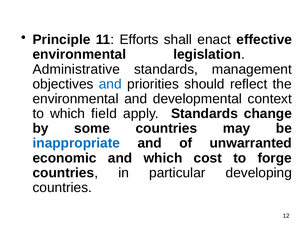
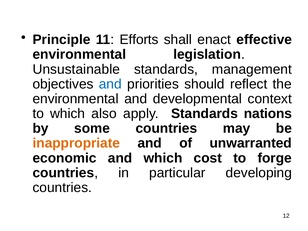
Administrative: Administrative -> Unsustainable
field: field -> also
change: change -> nations
inappropriate colour: blue -> orange
